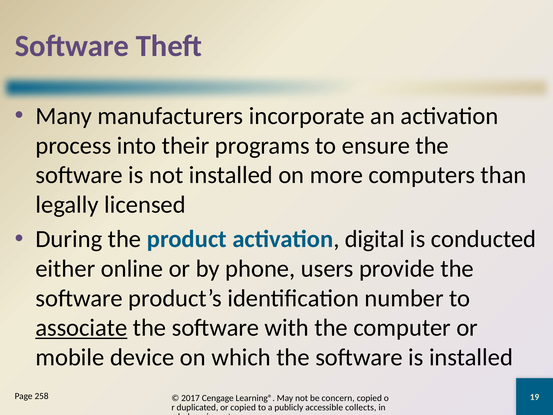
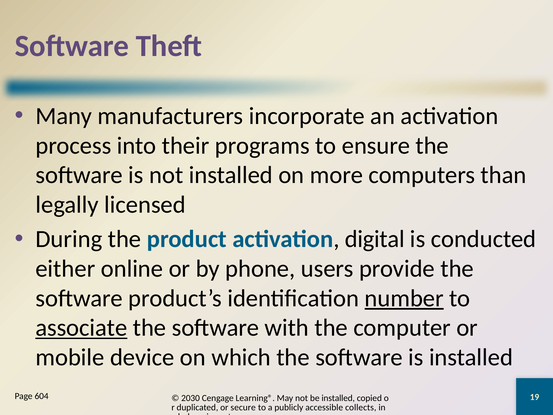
number underline: none -> present
258: 258 -> 604
2017: 2017 -> 2030
be concern: concern -> installed
or copied: copied -> secure
